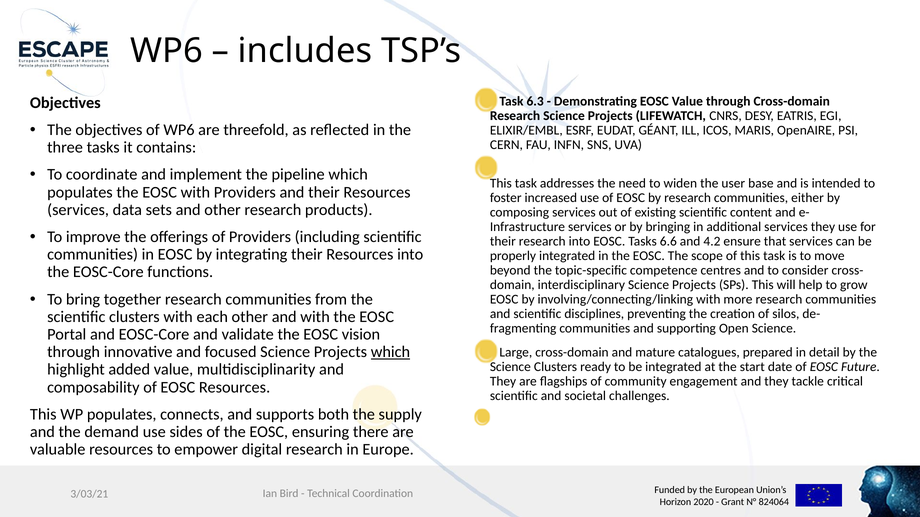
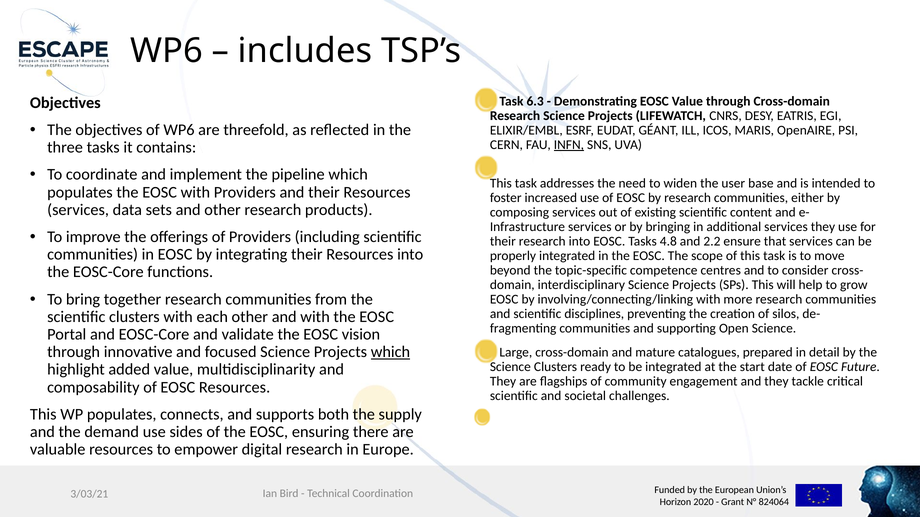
INFN underline: none -> present
6.6: 6.6 -> 4.8
4.2: 4.2 -> 2.2
